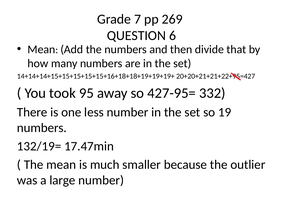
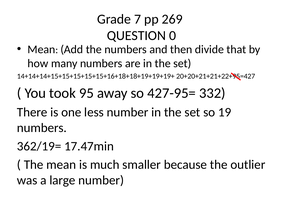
6: 6 -> 0
132/19=: 132/19= -> 362/19=
